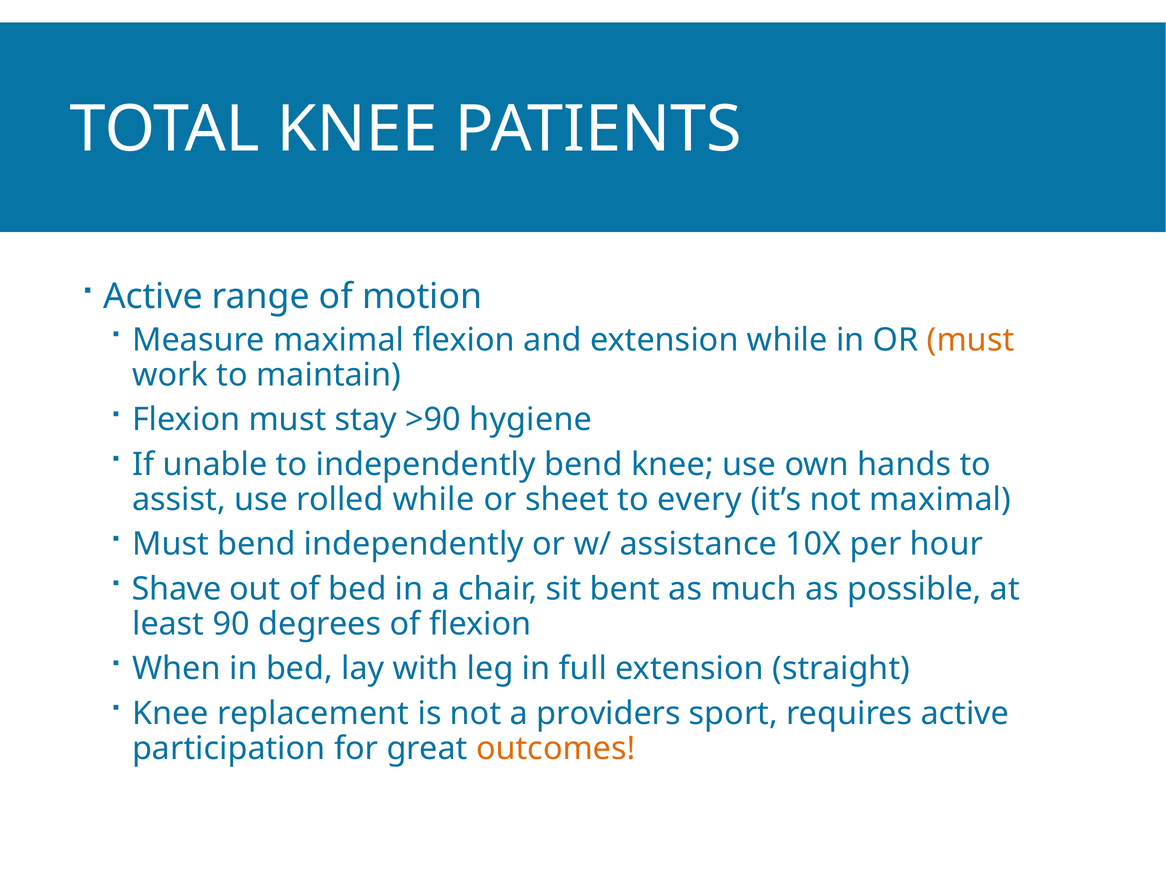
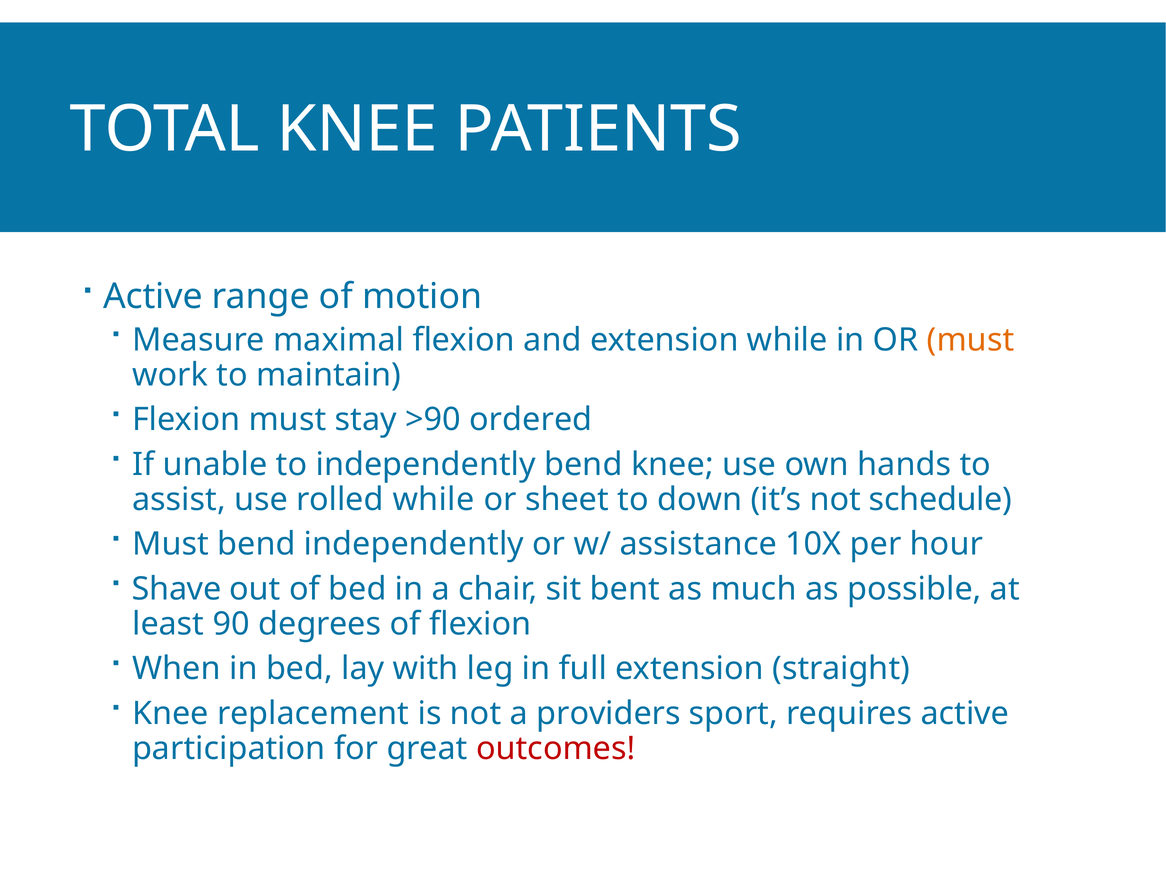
hygiene: hygiene -> ordered
every: every -> down
not maximal: maximal -> schedule
outcomes colour: orange -> red
